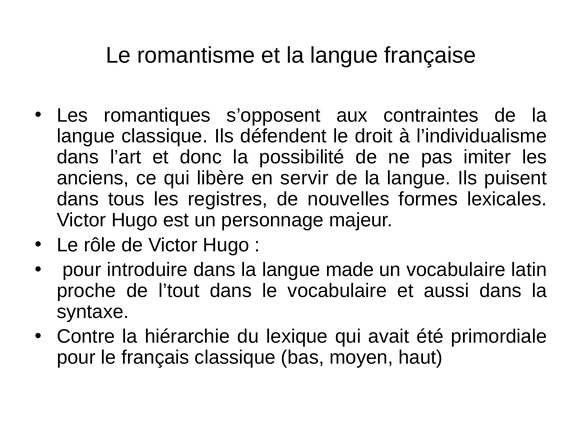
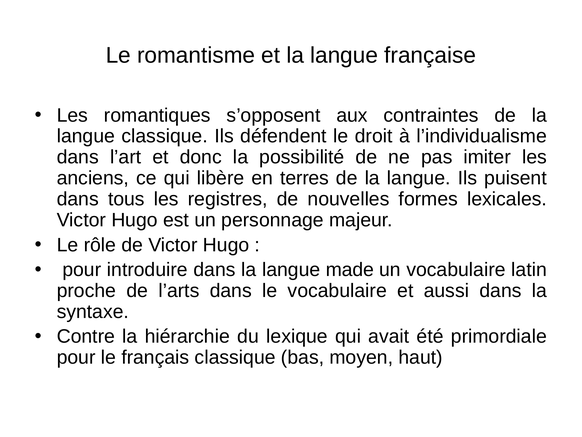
servir: servir -> terres
l’tout: l’tout -> l’arts
